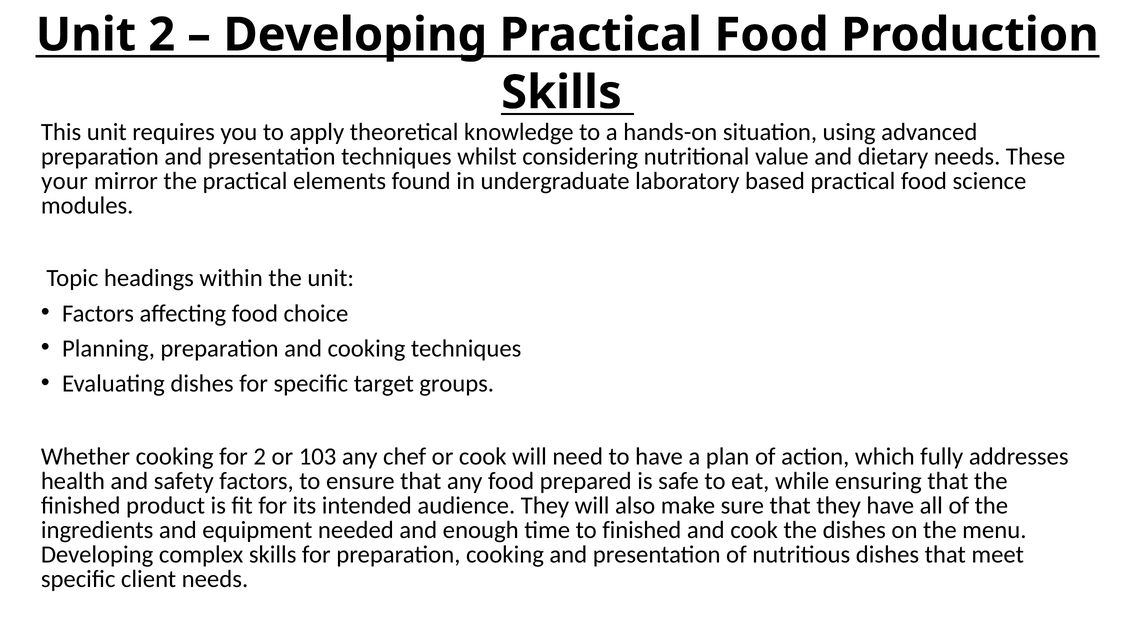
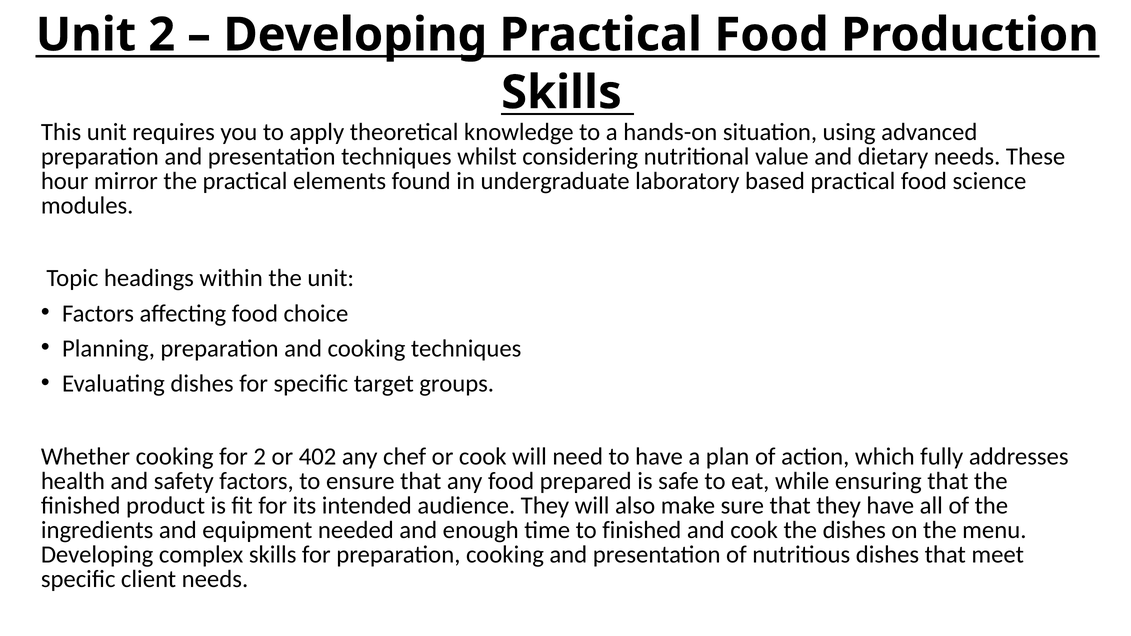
your: your -> hour
103: 103 -> 402
